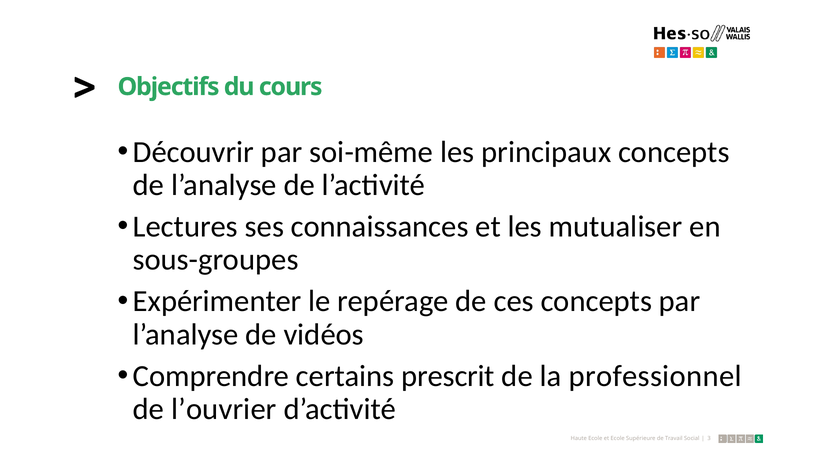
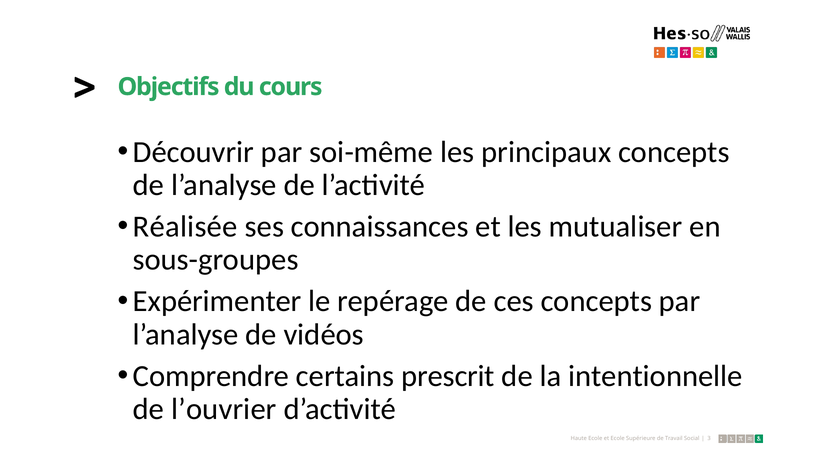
Lectures: Lectures -> Réalisée
professionnel: professionnel -> intentionnelle
